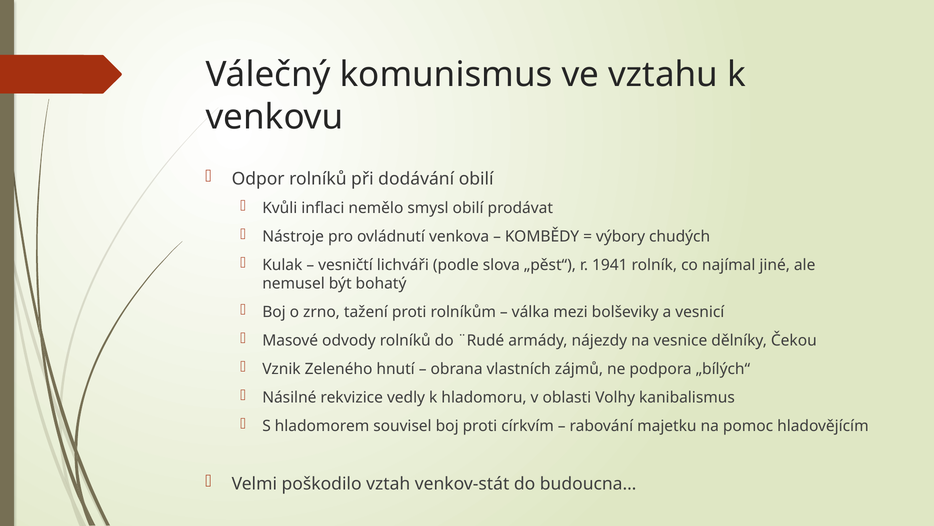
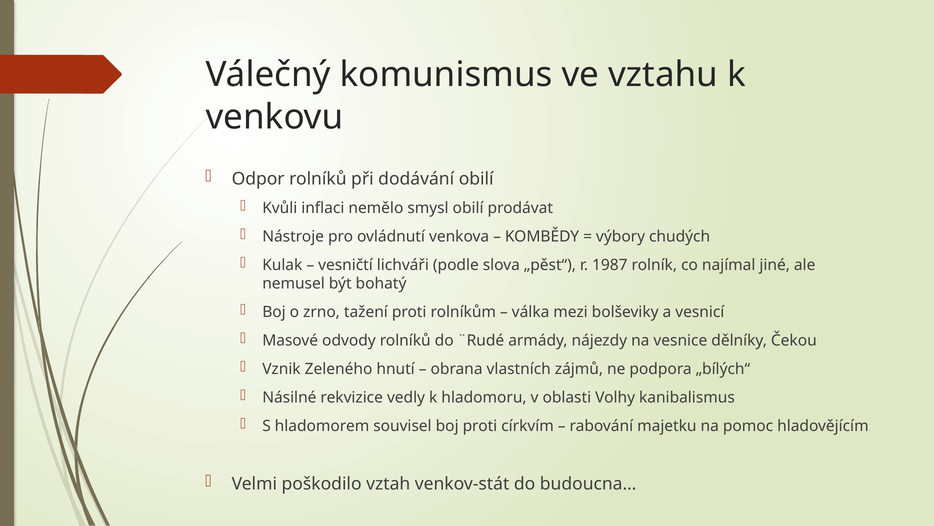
1941: 1941 -> 1987
